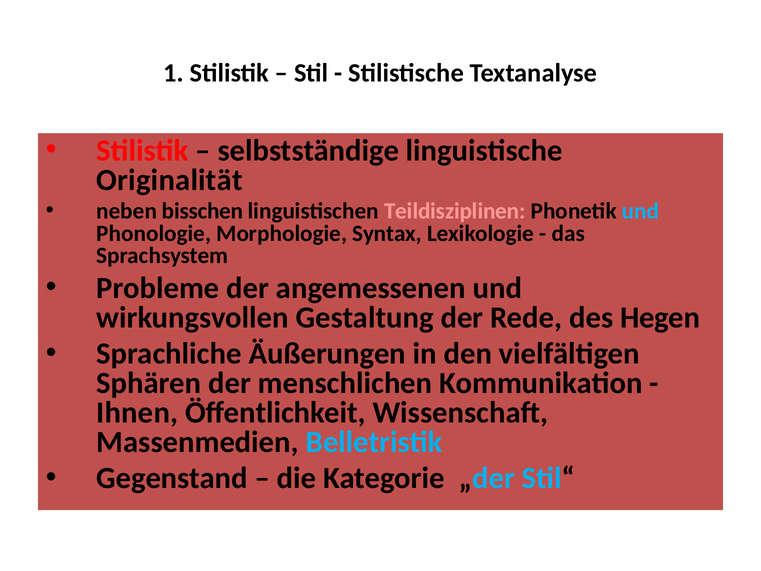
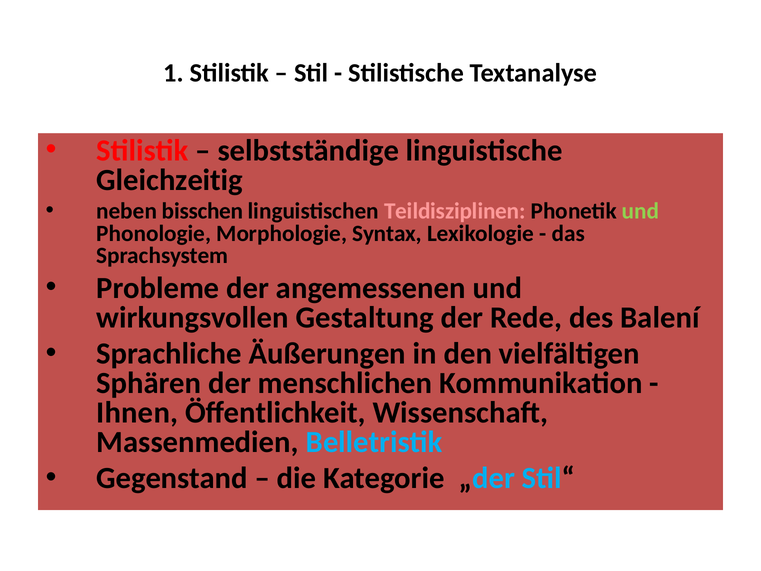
Originalität: Originalität -> Gleichzeitig
und at (641, 211) colour: light blue -> light green
Hegen: Hegen -> Balení
